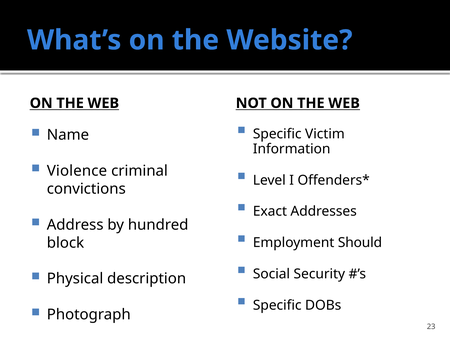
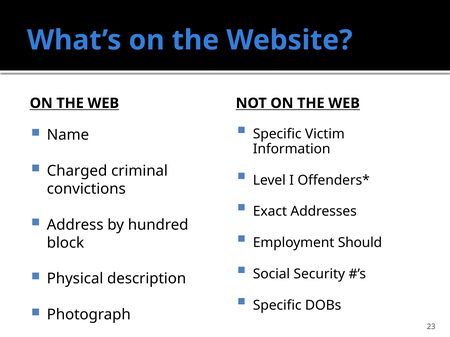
Violence: Violence -> Charged
